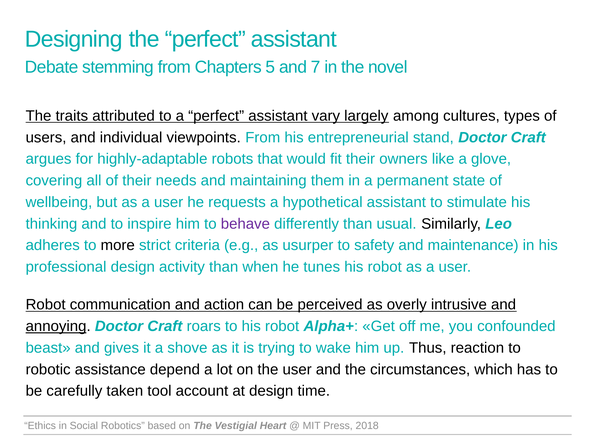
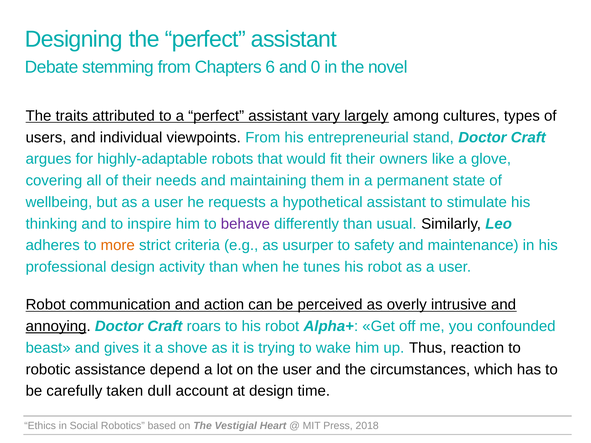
5: 5 -> 6
7: 7 -> 0
more colour: black -> orange
tool: tool -> dull
